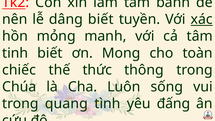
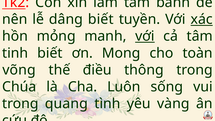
với at (145, 36) underline: none -> present
chiếc: chiếc -> võng
thức: thức -> điều
đấng: đấng -> vàng
